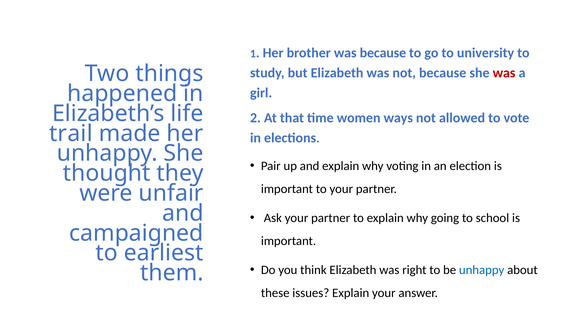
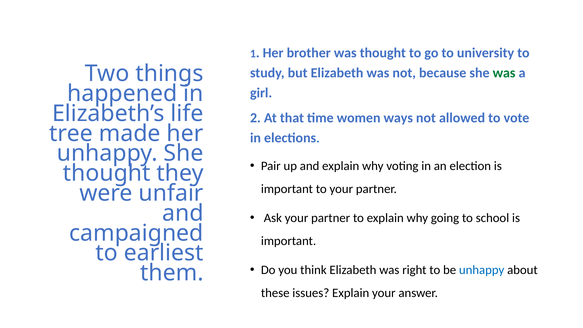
was because: because -> thought
was at (504, 73) colour: red -> green
trail: trail -> tree
